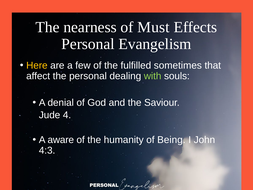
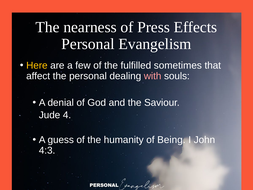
Must: Must -> Press
with colour: light green -> pink
aware: aware -> guess
